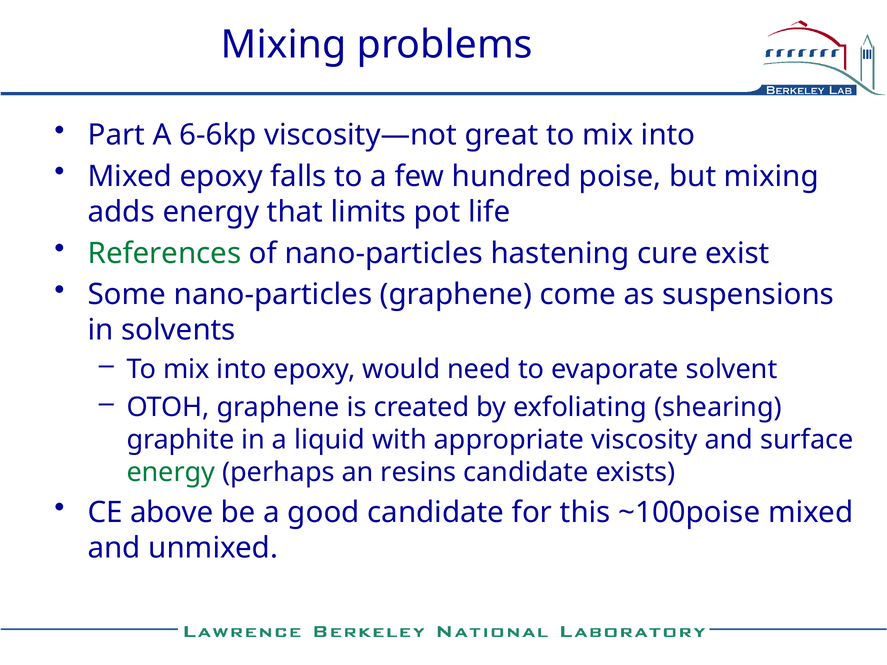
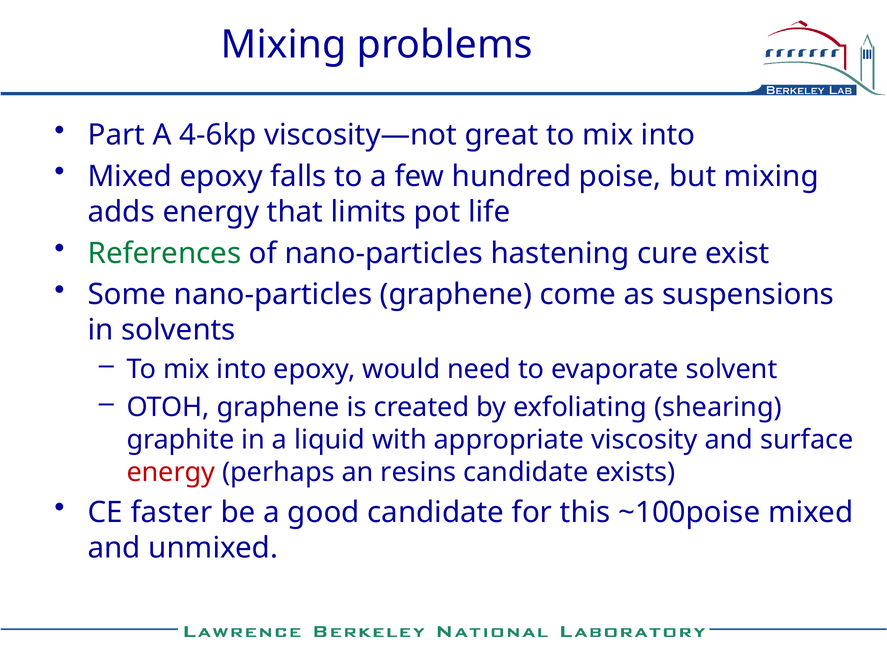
6-6kp: 6-6kp -> 4-6kp
energy at (171, 472) colour: green -> red
above: above -> faster
